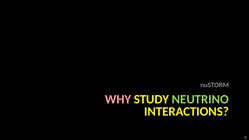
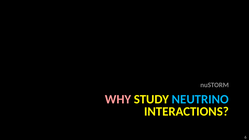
NEUTRINO colour: light green -> light blue
